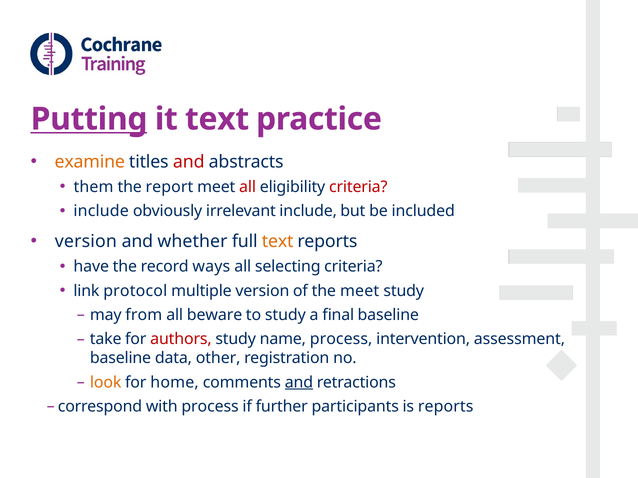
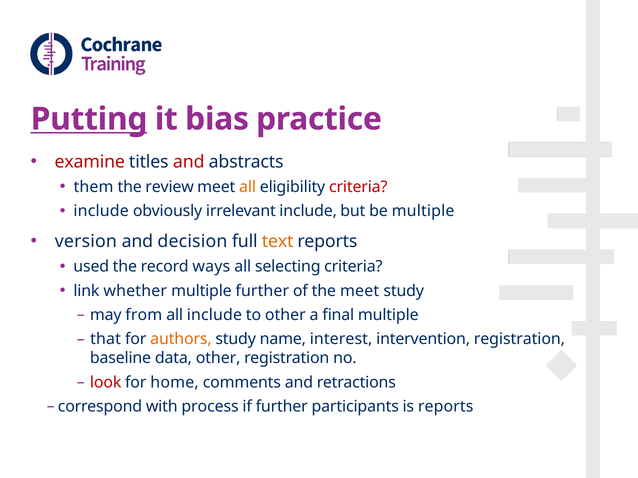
it text: text -> bias
examine colour: orange -> red
report: report -> review
all at (248, 187) colour: red -> orange
be included: included -> multiple
whether: whether -> decision
have: have -> used
protocol: protocol -> whether
multiple version: version -> further
all beware: beware -> include
to study: study -> other
final baseline: baseline -> multiple
take: take -> that
authors colour: red -> orange
name process: process -> interest
intervention assessment: assessment -> registration
look colour: orange -> red
and at (299, 383) underline: present -> none
